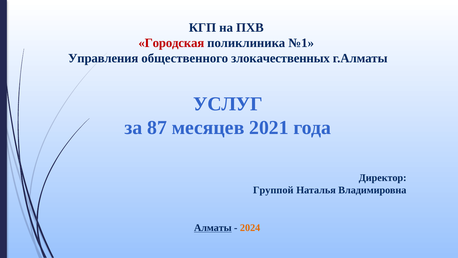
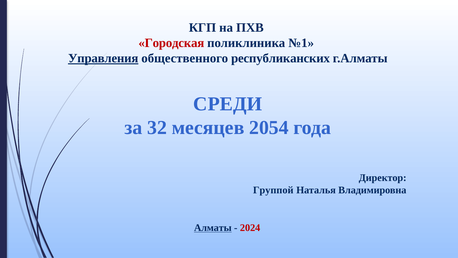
Управления underline: none -> present
злокачественных: злокачественных -> республиканских
УСЛУГ: УСЛУГ -> СРЕДИ
87: 87 -> 32
2021: 2021 -> 2054
2024 colour: orange -> red
